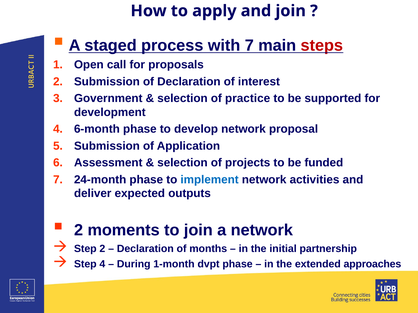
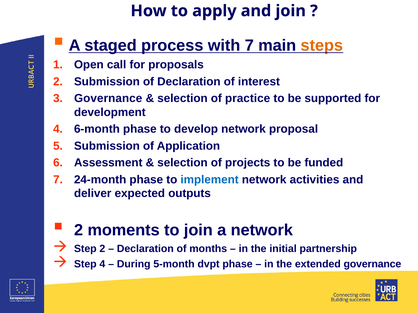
steps colour: red -> orange
Government at (108, 99): Government -> Governance
1-month: 1-month -> 5-month
extended approaches: approaches -> governance
